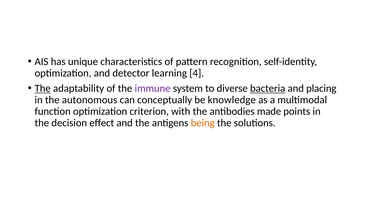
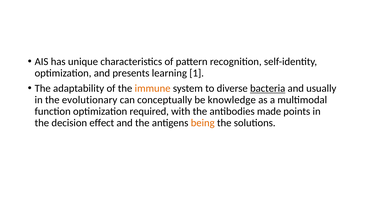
detector: detector -> presents
4: 4 -> 1
The at (43, 89) underline: present -> none
immune colour: purple -> orange
placing: placing -> usually
autonomous: autonomous -> evolutionary
criterion: criterion -> required
